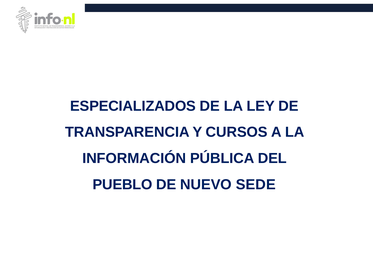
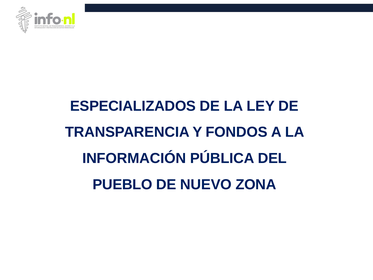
CURSOS: CURSOS -> FONDOS
SEDE: SEDE -> ZONA
